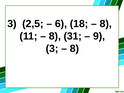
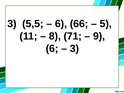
2,5: 2,5 -> 5,5
18: 18 -> 66
8 at (106, 24): 8 -> 5
31: 31 -> 71
3 at (52, 49): 3 -> 6
8 at (74, 49): 8 -> 3
